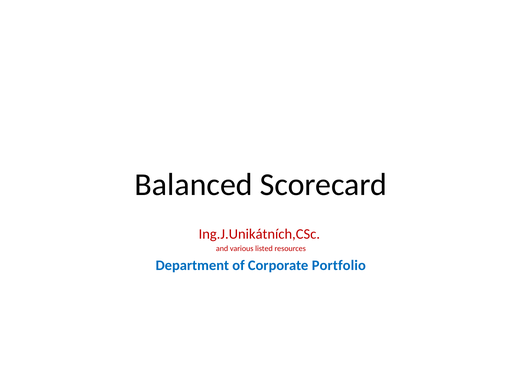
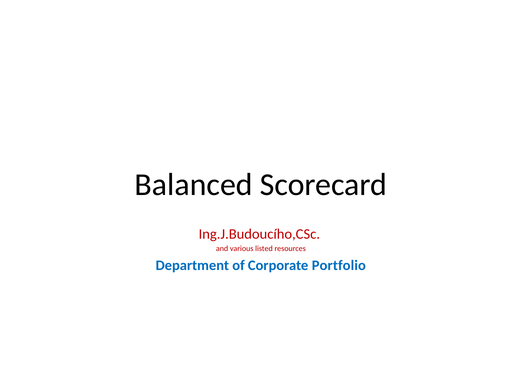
Ing.J.Unikátních,CSc: Ing.J.Unikátních,CSc -> Ing.J.Budoucího,CSc
